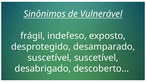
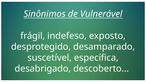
suscetível suscetível: suscetível -> específica
